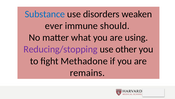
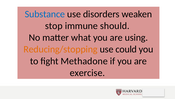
ever: ever -> stop
Reducing/stopping colour: purple -> orange
other: other -> could
remains: remains -> exercise
